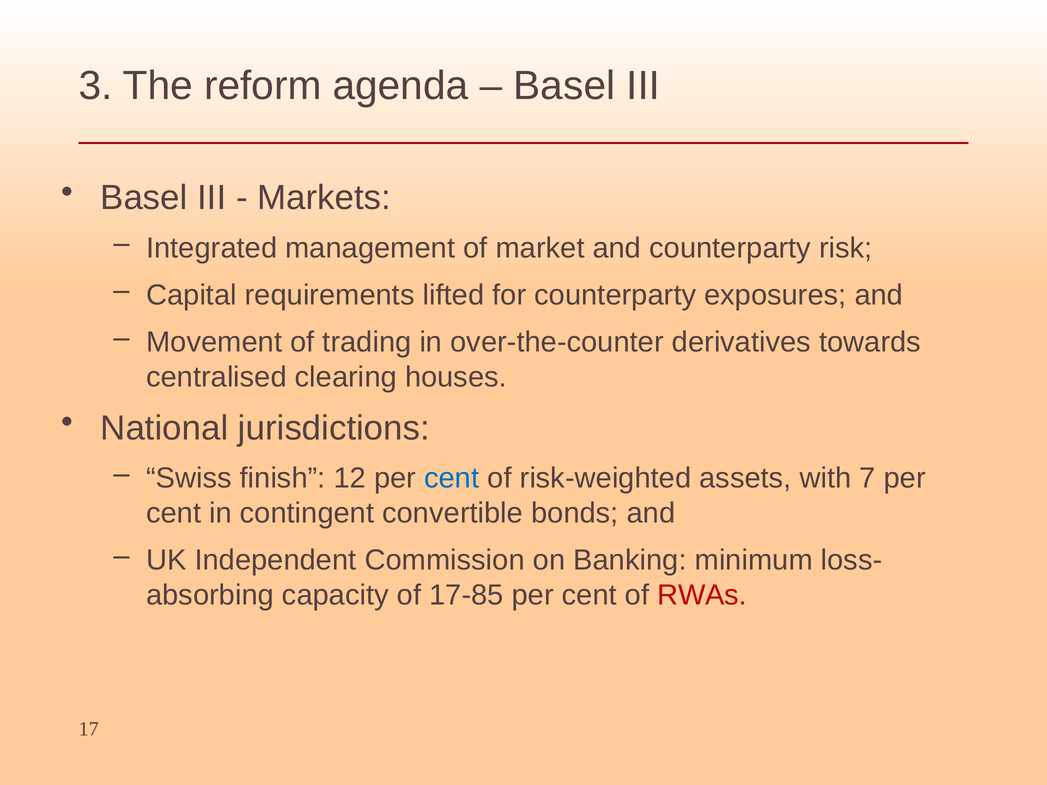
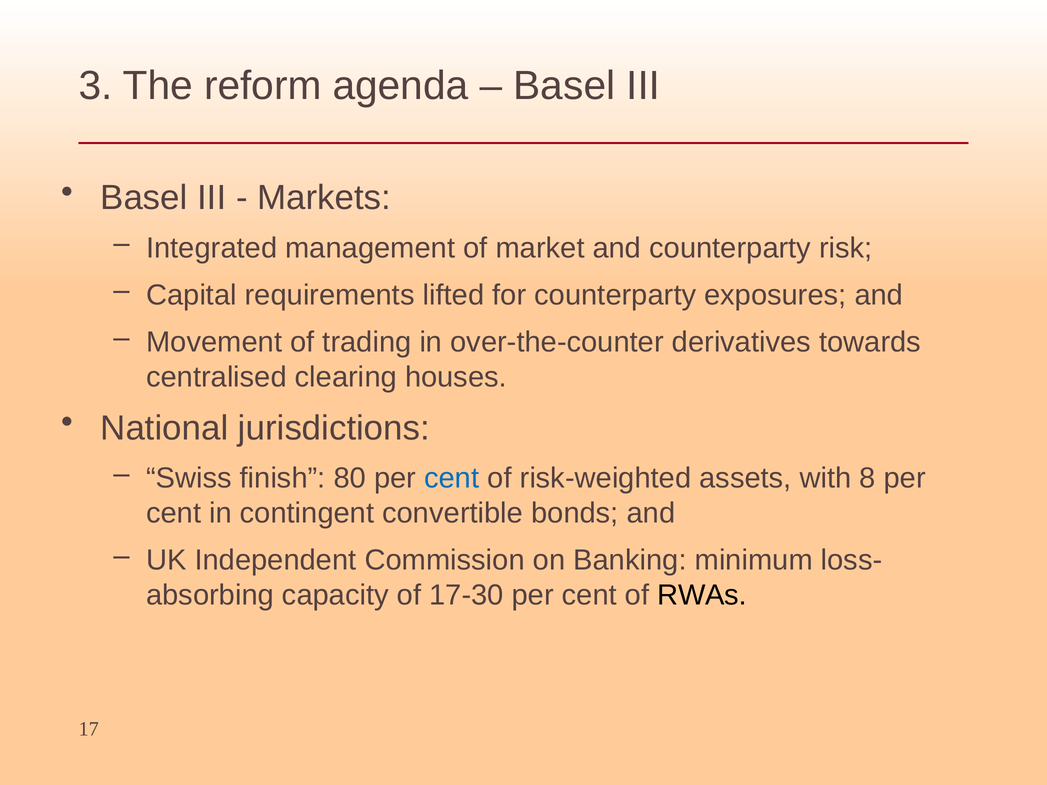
12: 12 -> 80
7: 7 -> 8
17-85: 17-85 -> 17-30
RWAs colour: red -> black
